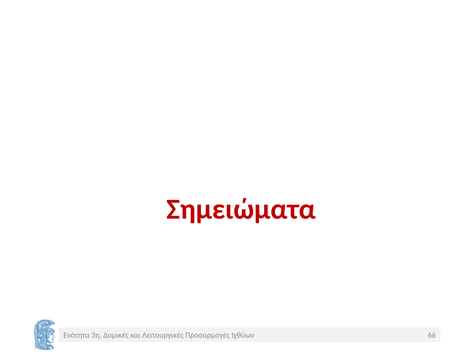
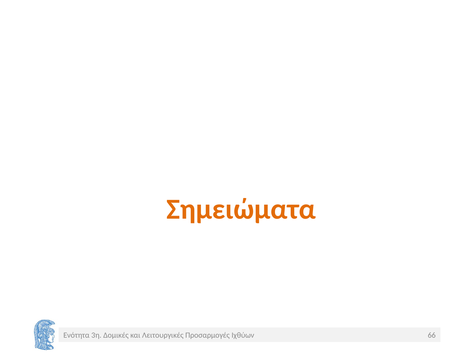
Σημειώματα colour: red -> orange
